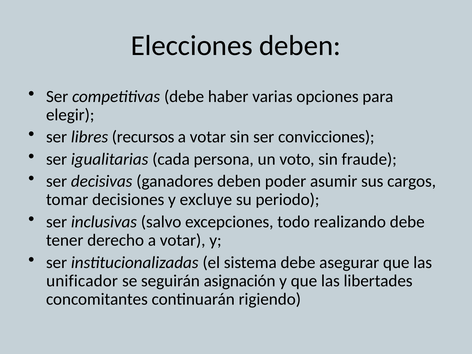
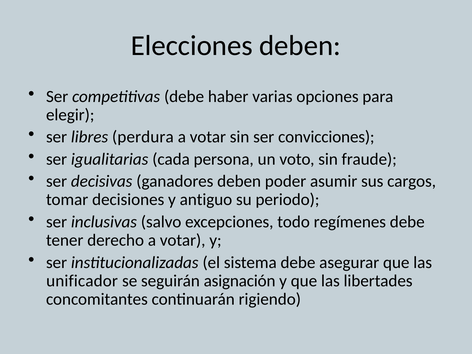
recursos: recursos -> perdura
excluye: excluye -> antiguo
realizando: realizando -> regímenes
